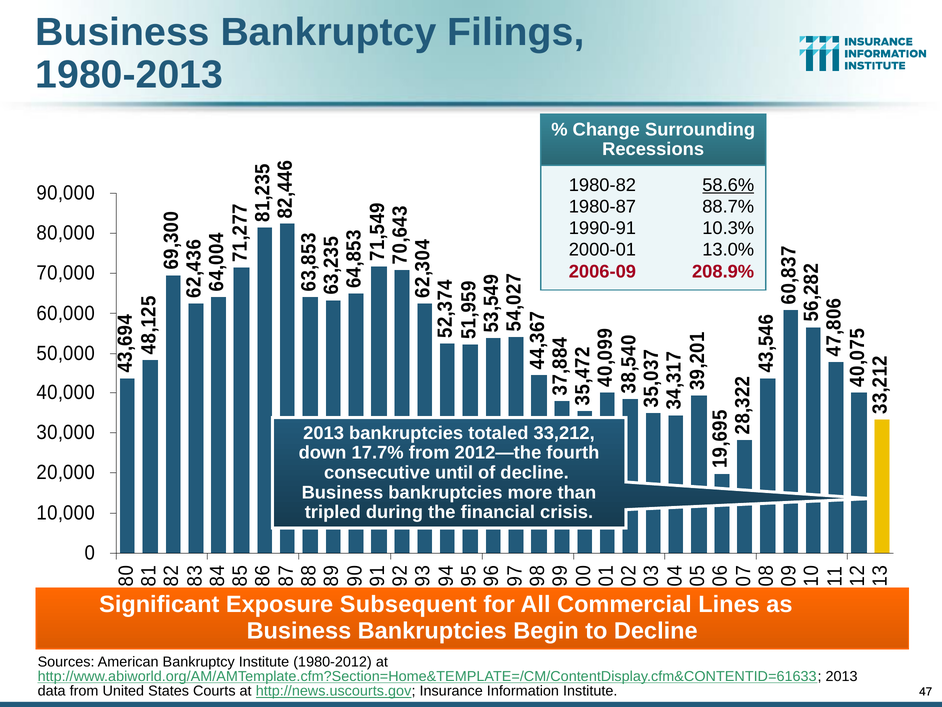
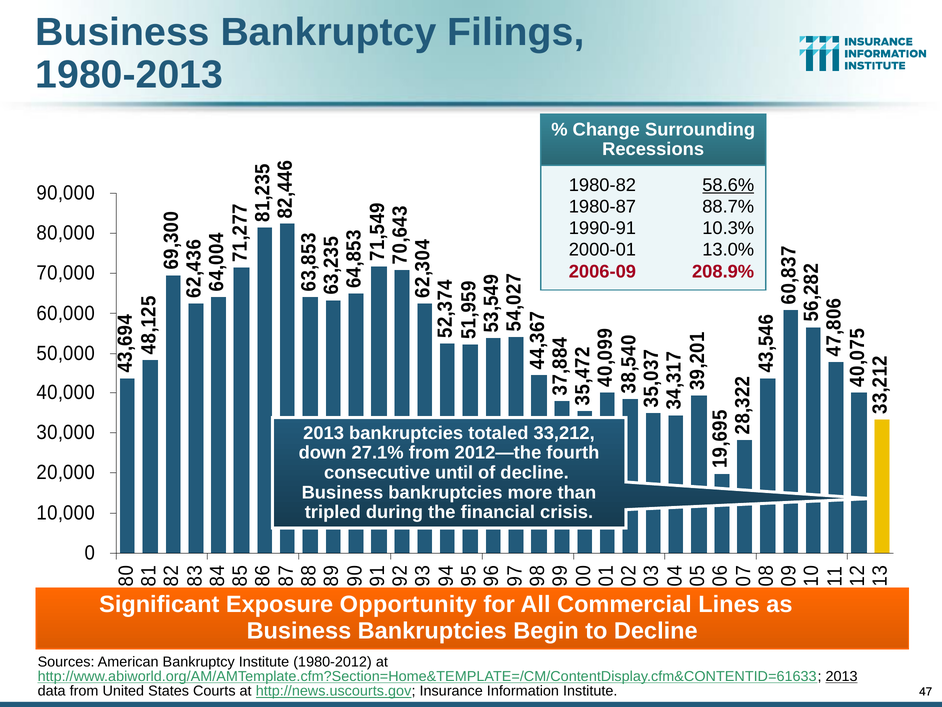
17.7%: 17.7% -> 27.1%
Subsequent: Subsequent -> Opportunity
2013 at (842, 676) underline: none -> present
